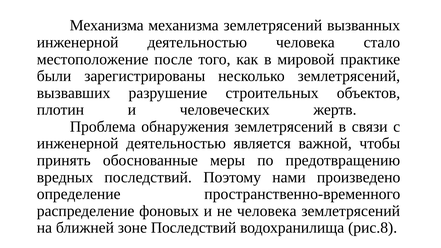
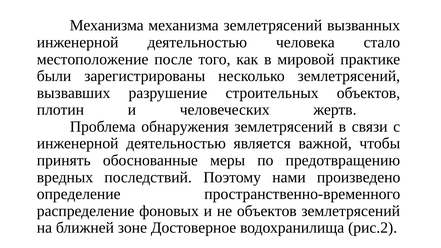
не человека: человека -> объектов
зоне Последствий: Последствий -> Достоверное
рис.8: рис.8 -> рис.2
